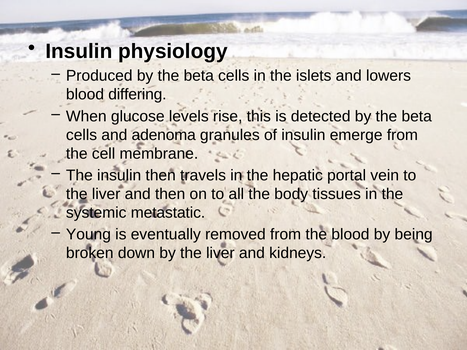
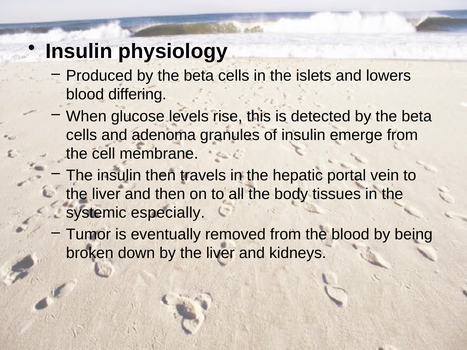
metastatic: metastatic -> especially
Young: Young -> Tumor
